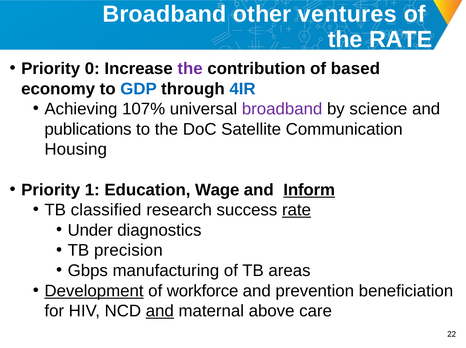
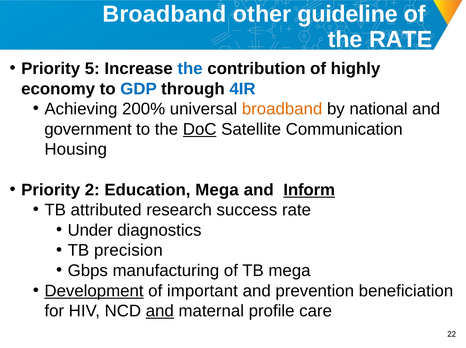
ventures: ventures -> guideline
0: 0 -> 5
the at (190, 69) colour: purple -> blue
based: based -> highly
107%: 107% -> 200%
broadband at (282, 109) colour: purple -> orange
science: science -> national
publications: publications -> government
DoC underline: none -> present
1: 1 -> 2
Education Wage: Wage -> Mega
classified: classified -> attributed
rate at (296, 210) underline: present -> none
TB areas: areas -> mega
workforce: workforce -> important
above: above -> profile
